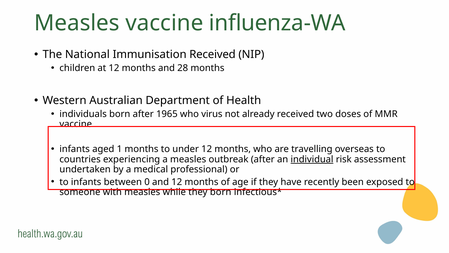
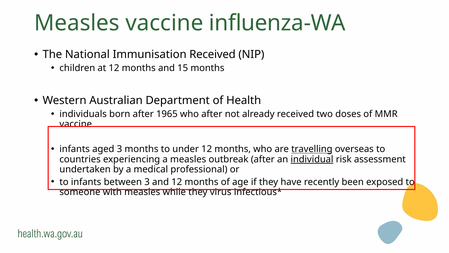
28: 28 -> 15
who virus: virus -> after
aged 1: 1 -> 3
travelling underline: none -> present
between 0: 0 -> 3
they born: born -> virus
